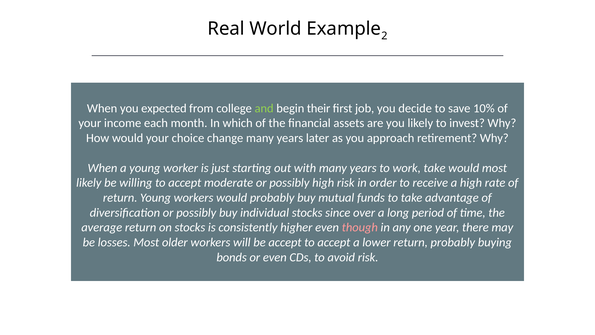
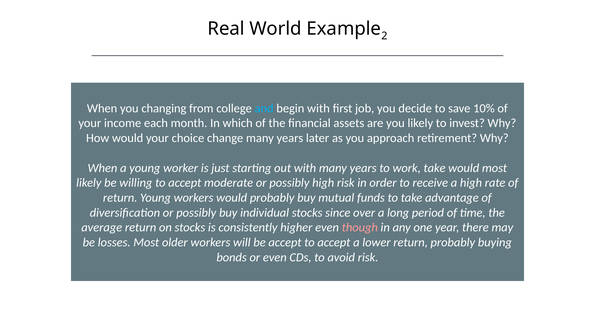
expected: expected -> changing
and colour: light green -> light blue
begin their: their -> with
